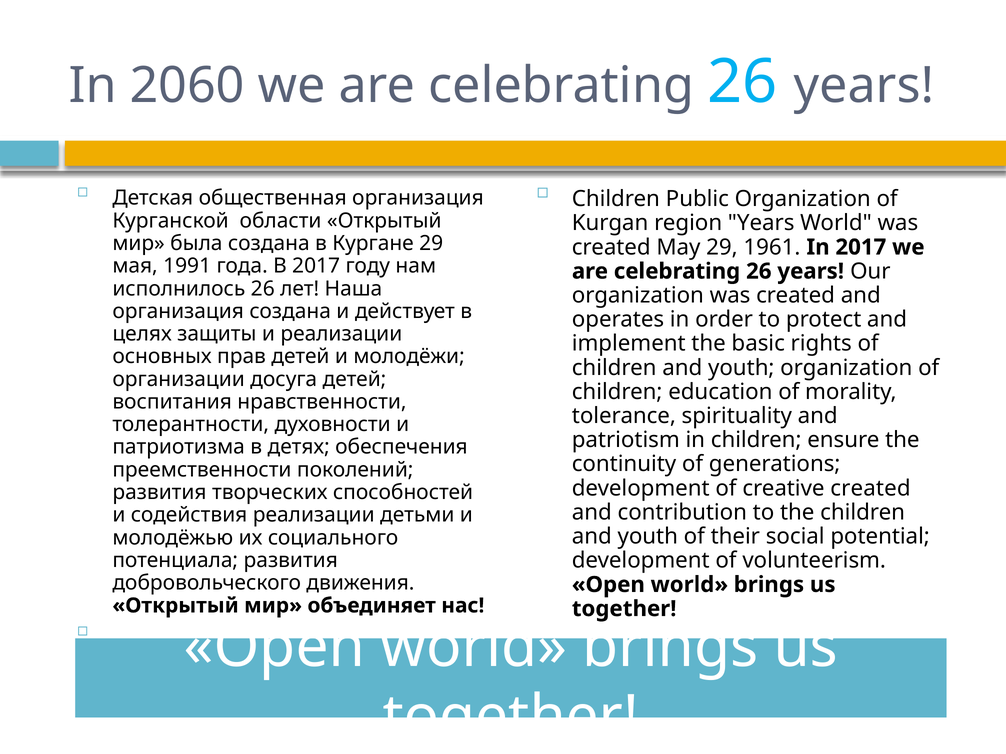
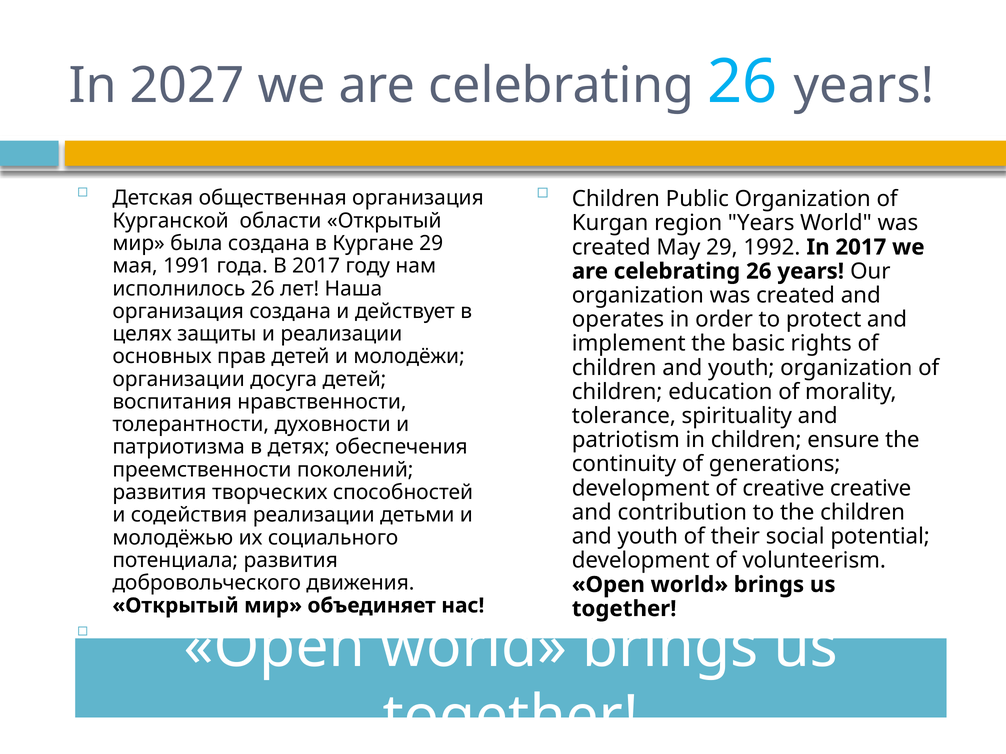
2060: 2060 -> 2027
1961: 1961 -> 1992
creative created: created -> creative
